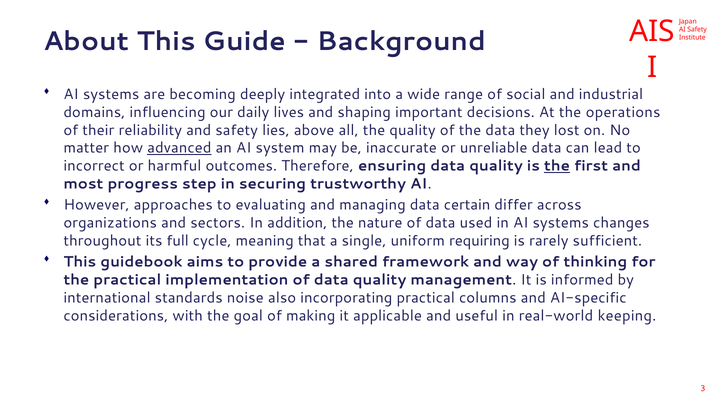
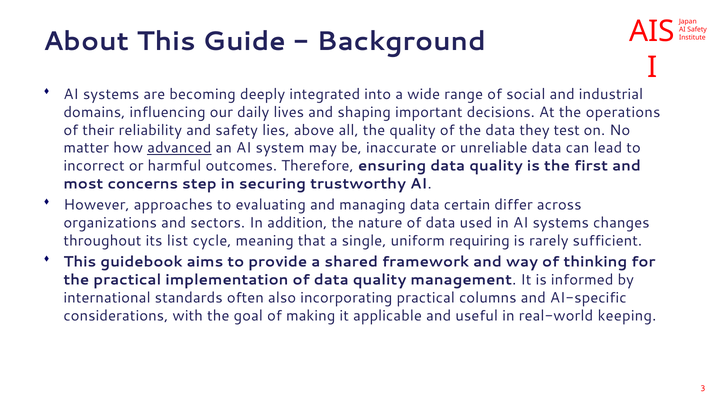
lost: lost -> test
the at (557, 166) underline: present -> none
progress: progress -> concerns
full: full -> list
noise: noise -> often
